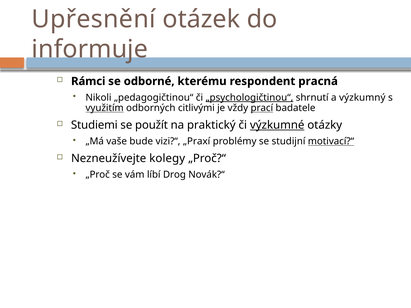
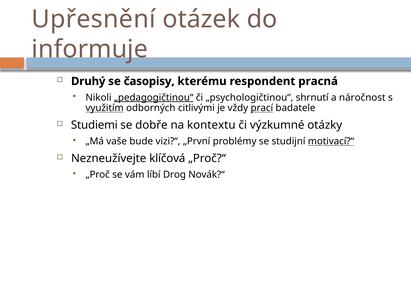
Rámci: Rámci -> Druhý
odborné: odborné -> časopisy
„pedagogičtinou“ underline: none -> present
„psychologičtinou“ underline: present -> none
výzkumný: výzkumný -> náročnost
použít: použít -> dobře
praktický: praktický -> kontextu
výzkumné underline: present -> none
„Praxí: „Praxí -> „První
kolegy: kolegy -> klíčová
